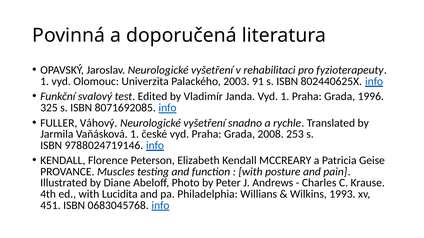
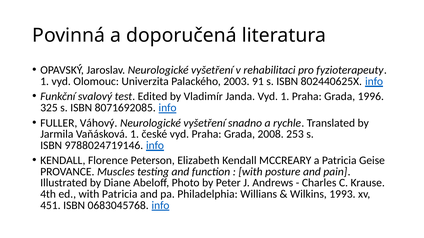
with Lucidita: Lucidita -> Patricia
